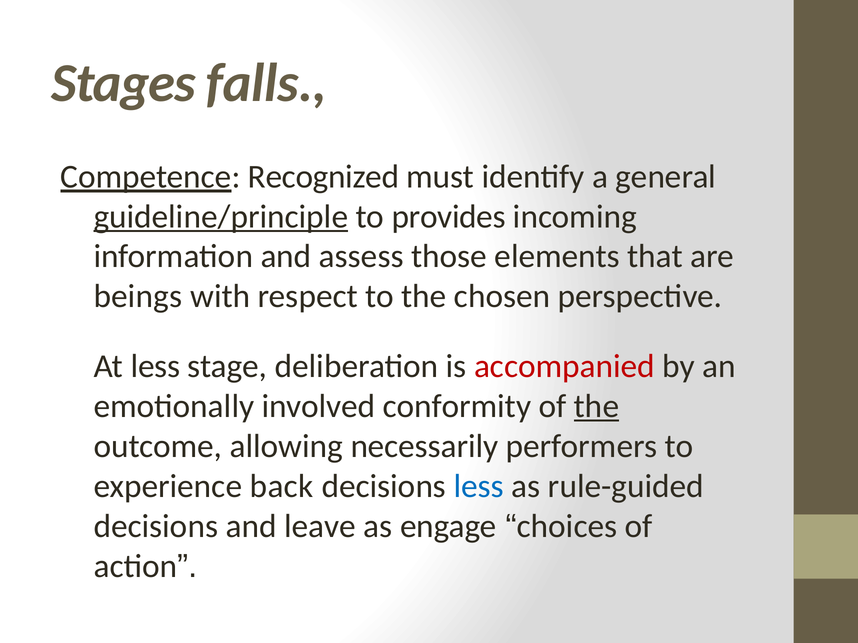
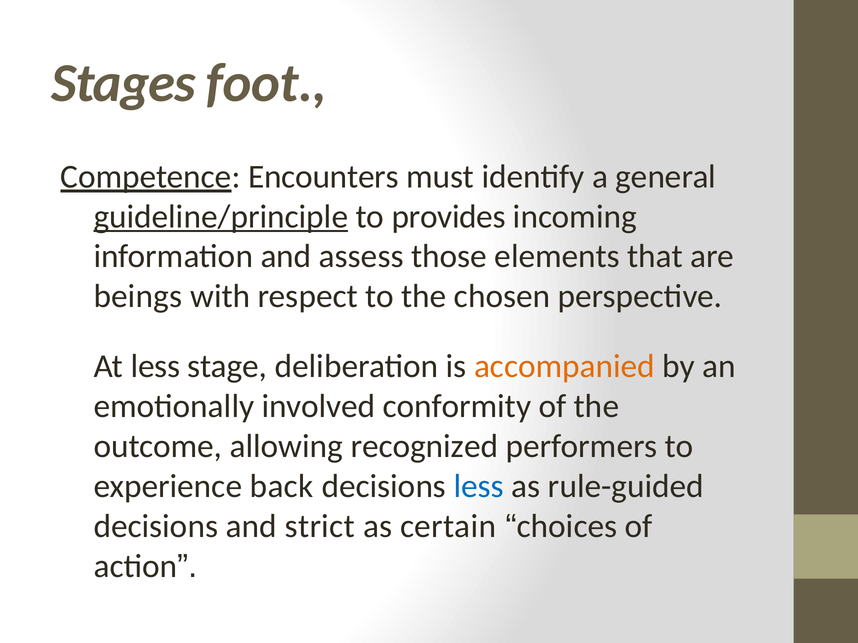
falls: falls -> foot
Recognized: Recognized -> Encounters
accompanied colour: red -> orange
the at (596, 407) underline: present -> none
necessarily: necessarily -> recognized
leave: leave -> strict
engage: engage -> certain
